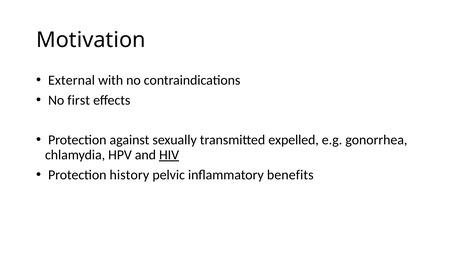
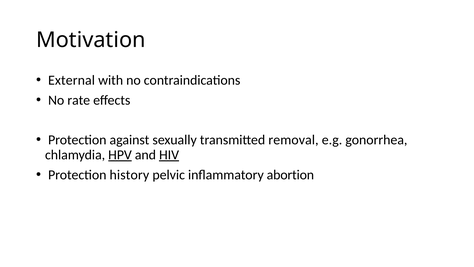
first: first -> rate
expelled: expelled -> removal
HPV underline: none -> present
benefits: benefits -> abortion
